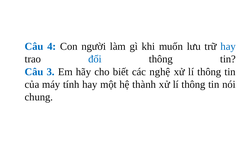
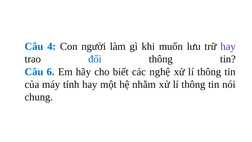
hay at (228, 46) colour: blue -> purple
3: 3 -> 6
thành: thành -> nhằm
